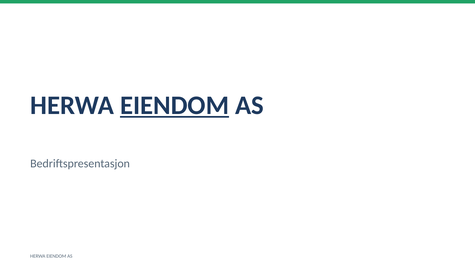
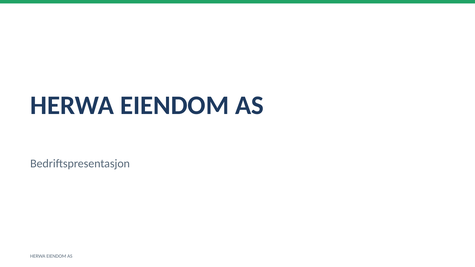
EIENDOM at (175, 105) underline: present -> none
